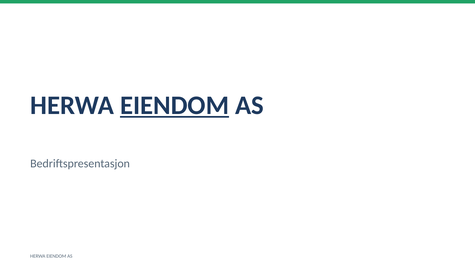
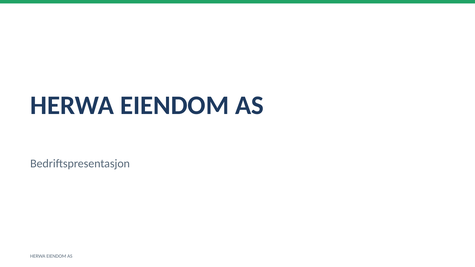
EIENDOM at (175, 105) underline: present -> none
